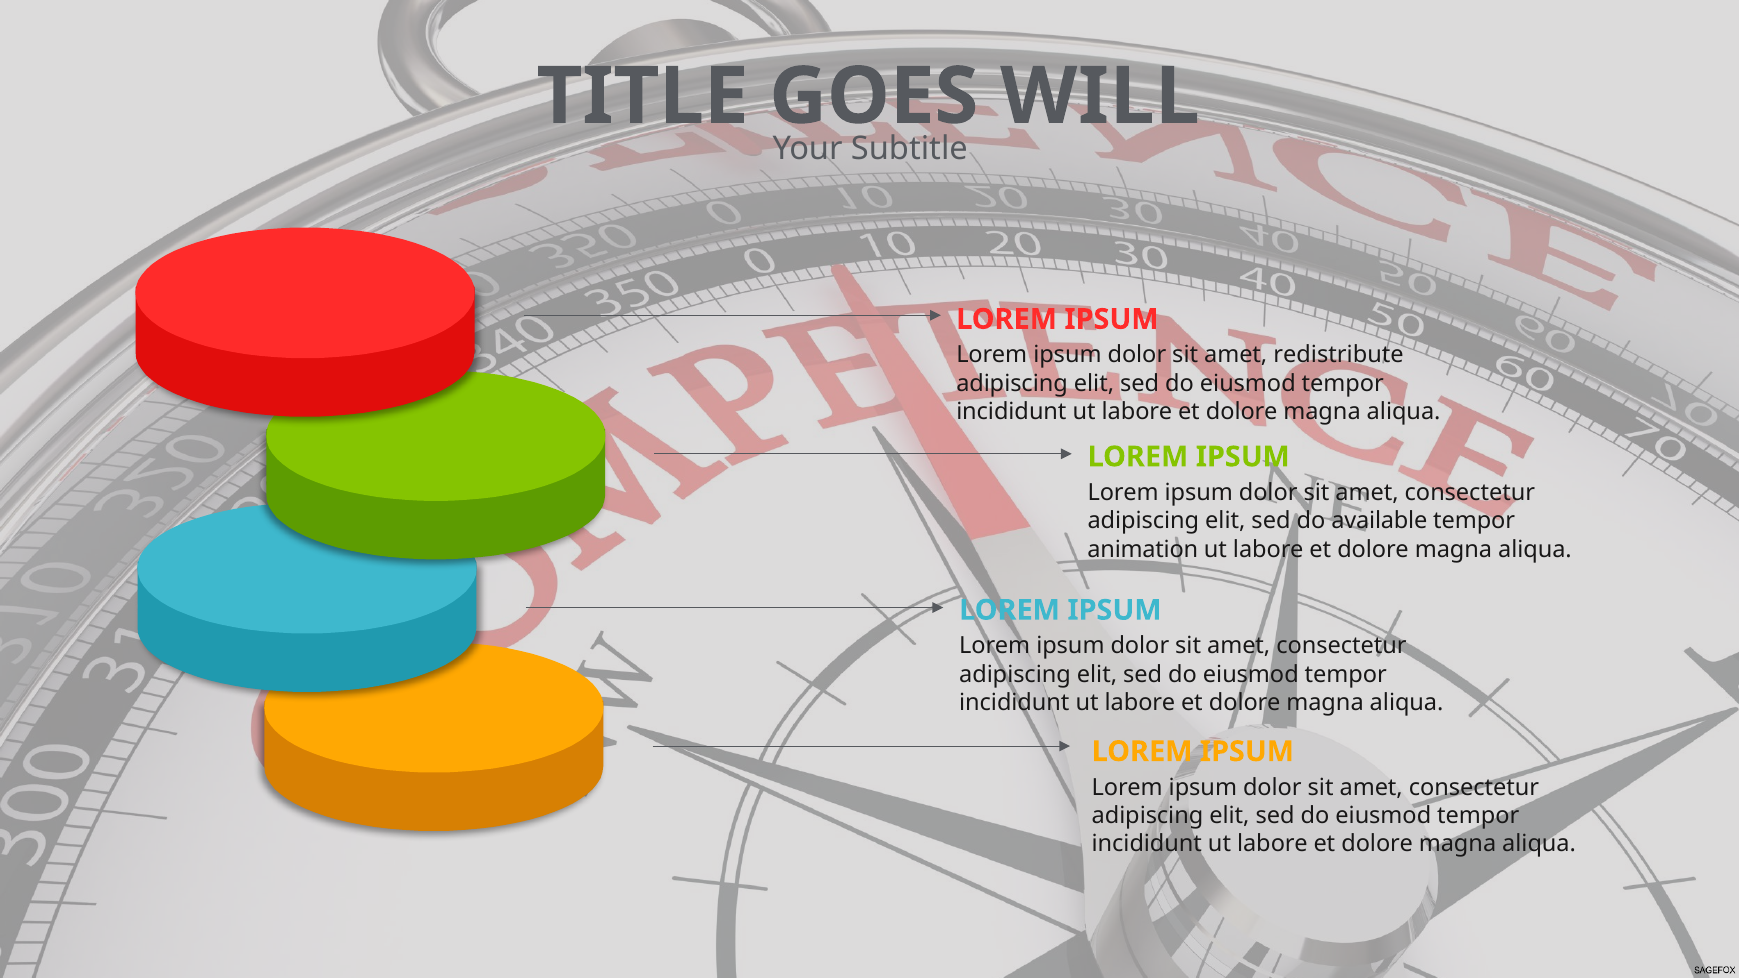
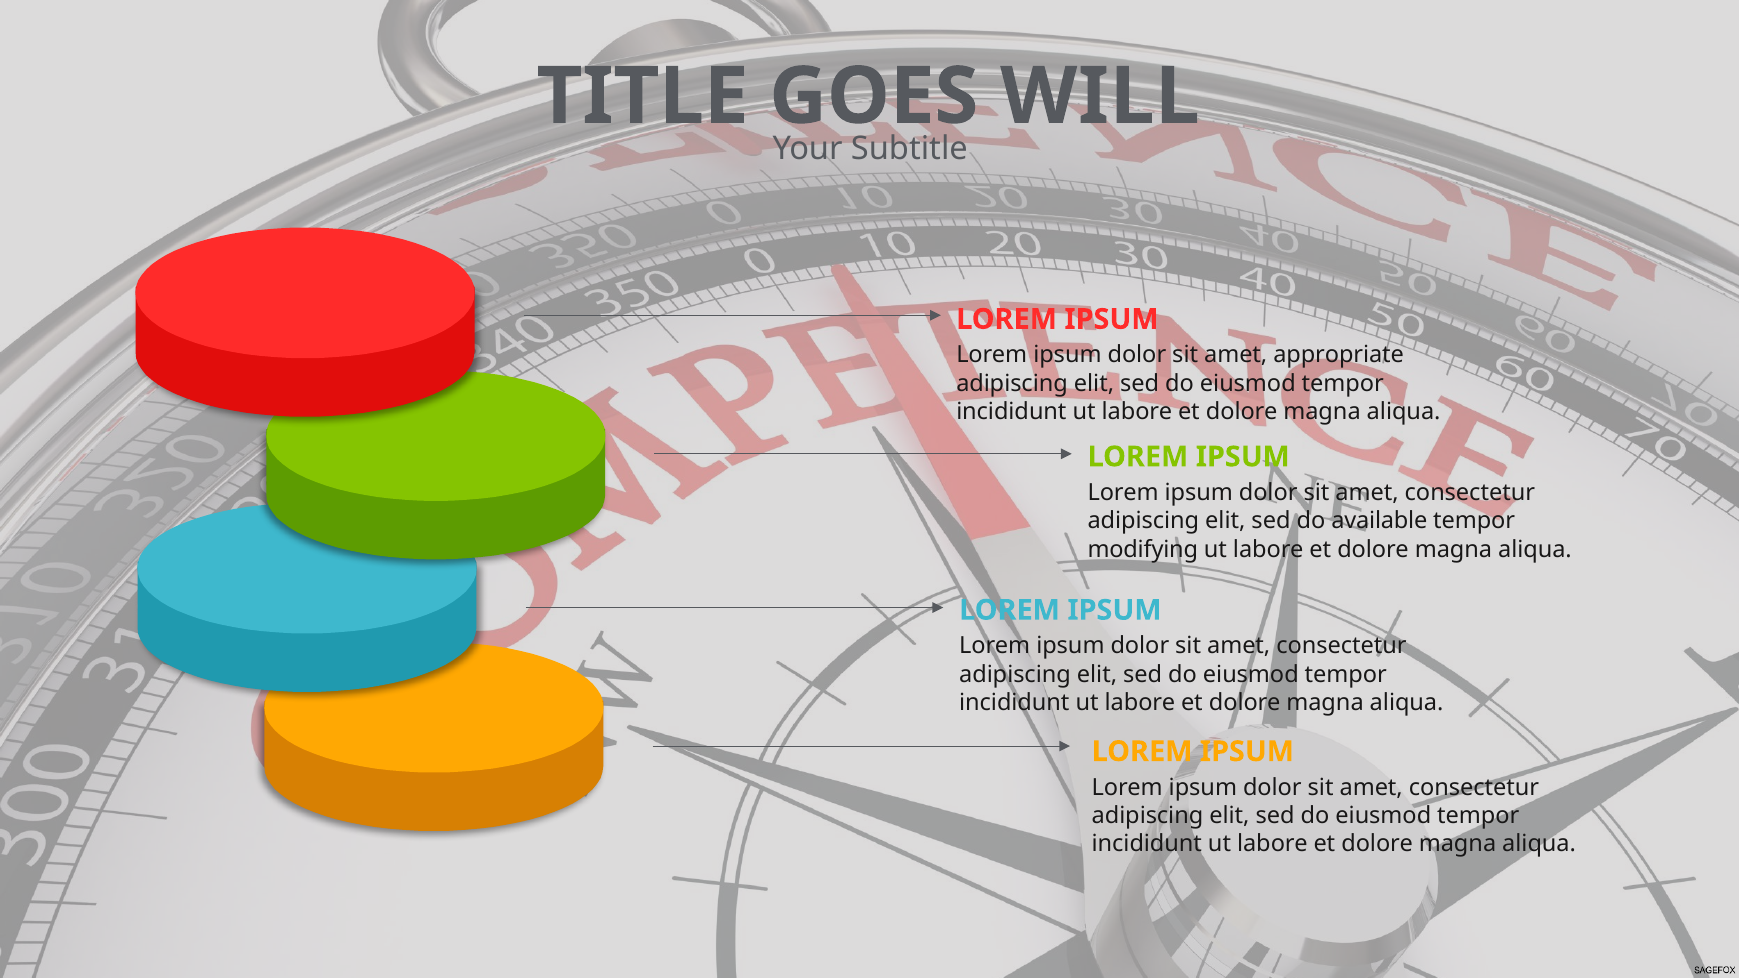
redistribute: redistribute -> appropriate
animation: animation -> modifying
